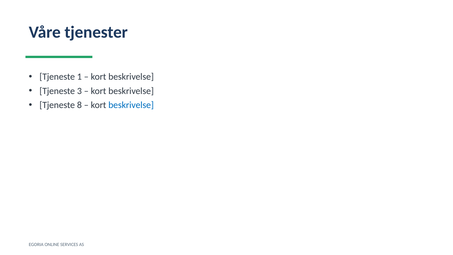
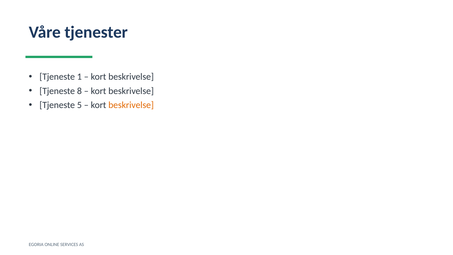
3: 3 -> 8
8: 8 -> 5
beskrivelse at (131, 105) colour: blue -> orange
